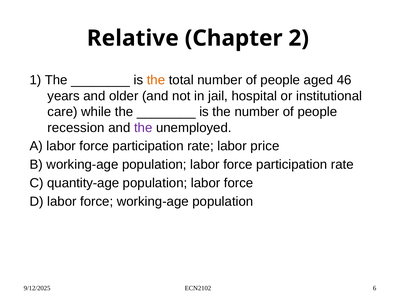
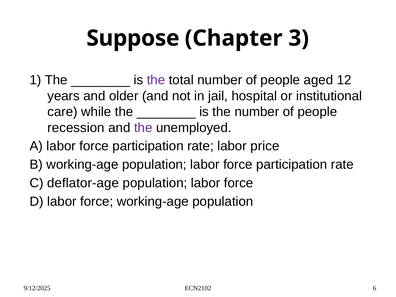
Relative: Relative -> Suppose
2: 2 -> 3
the at (156, 80) colour: orange -> purple
46: 46 -> 12
quantity-age: quantity-age -> deflator-age
